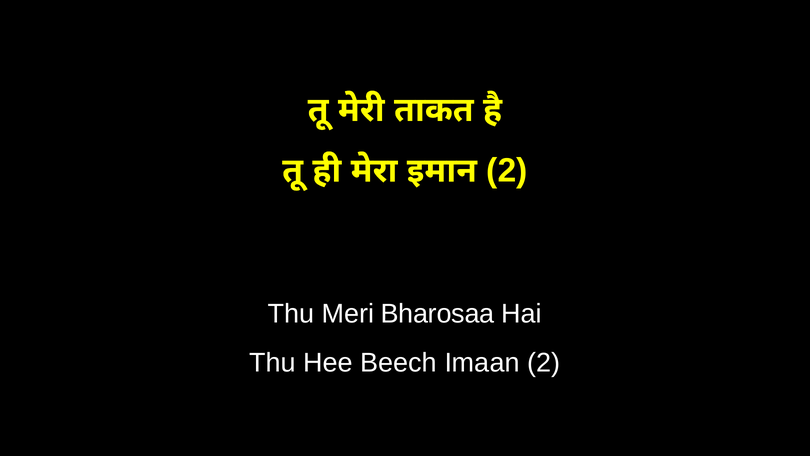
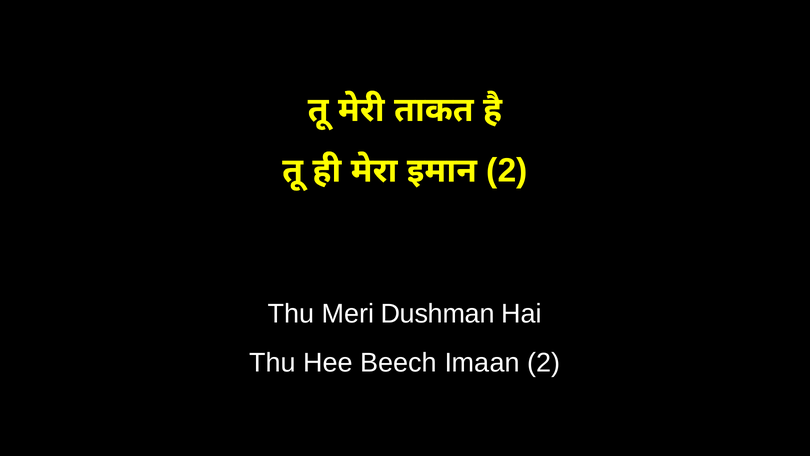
Bharosaa: Bharosaa -> Dushman
